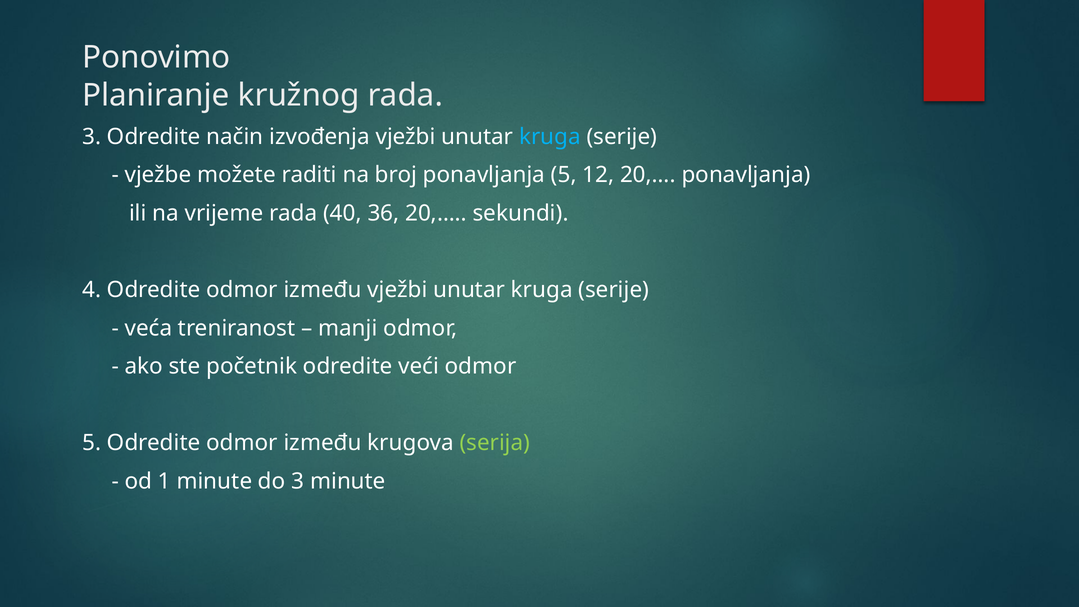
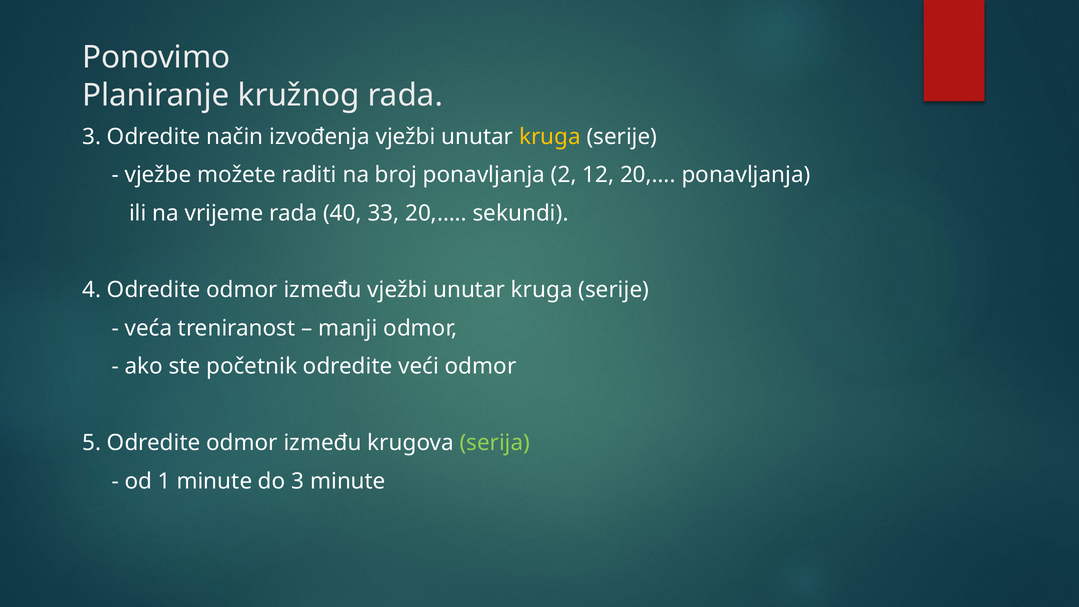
kruga at (550, 137) colour: light blue -> yellow
ponavljanja 5: 5 -> 2
36: 36 -> 33
